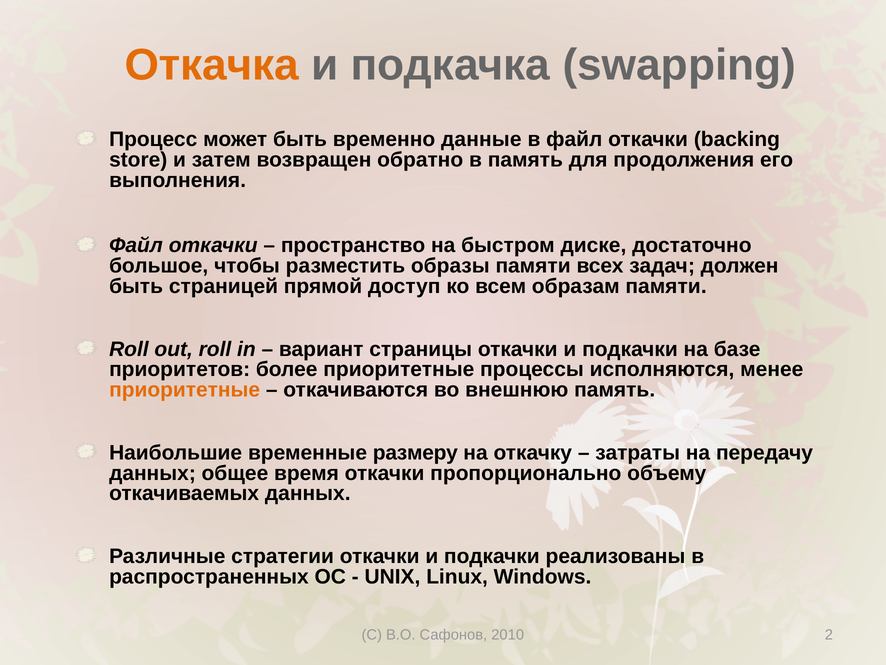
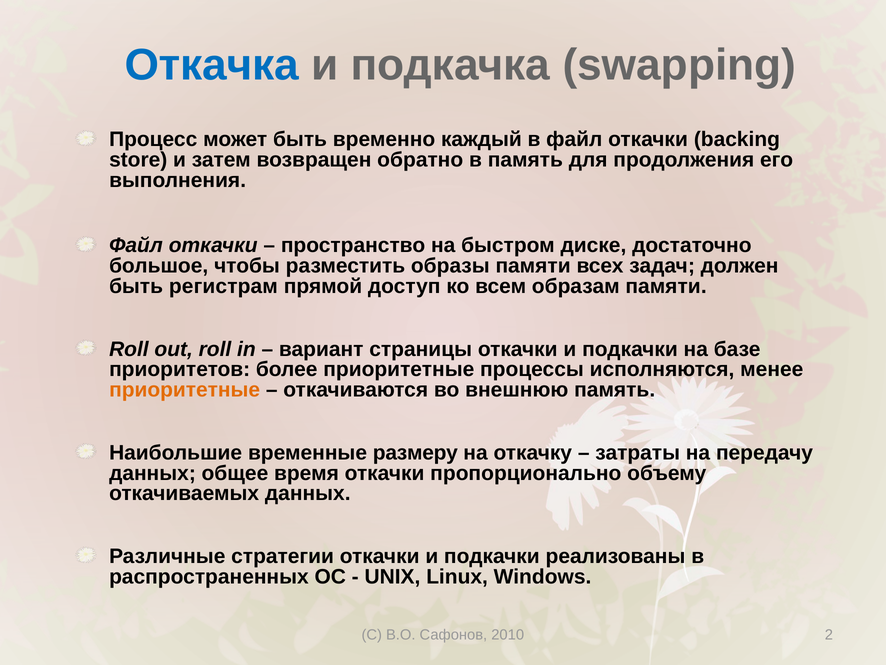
Откачка colour: orange -> blue
данные: данные -> каждый
страницей: страницей -> регистрам
